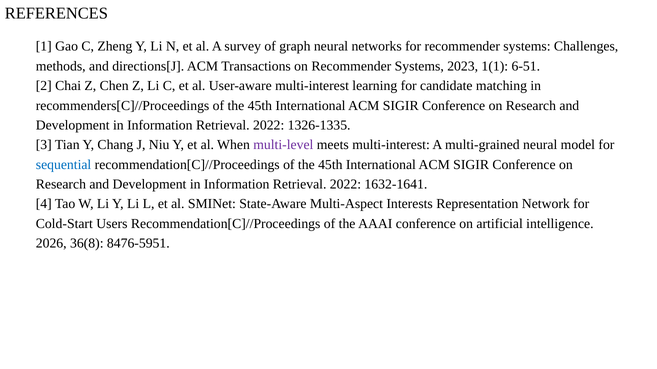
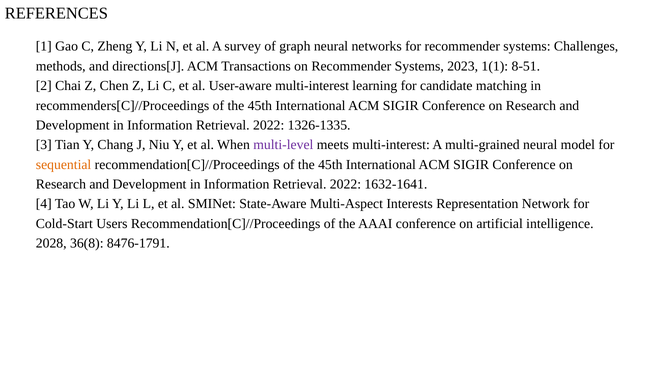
6-51: 6-51 -> 8-51
sequential colour: blue -> orange
2026: 2026 -> 2028
8476-5951: 8476-5951 -> 8476-1791
